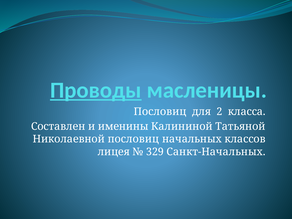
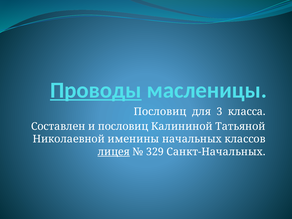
2: 2 -> 3
и именины: именины -> пословиц
Николаевной пословиц: пословиц -> именины
лицея underline: none -> present
